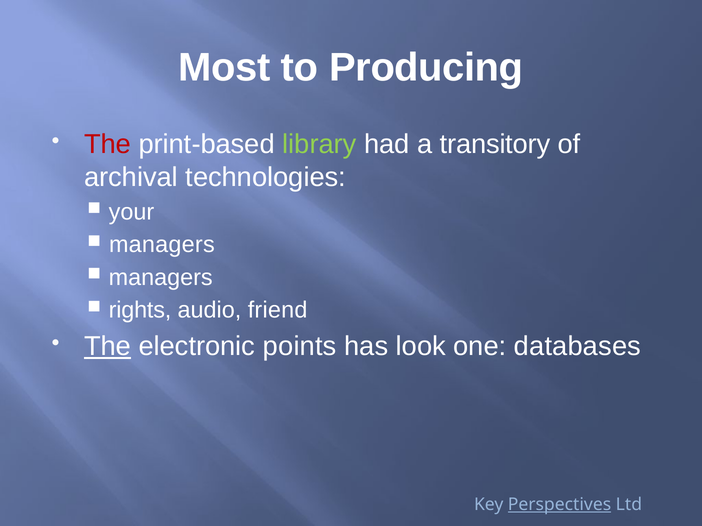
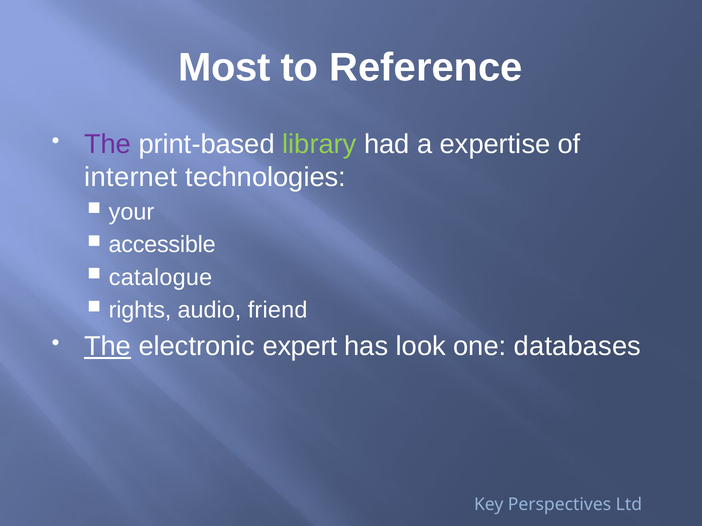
Producing: Producing -> Reference
The at (108, 145) colour: red -> purple
transitory: transitory -> expertise
archival: archival -> internet
managers at (162, 245): managers -> accessible
managers at (161, 278): managers -> catalogue
points: points -> expert
Perspectives underline: present -> none
